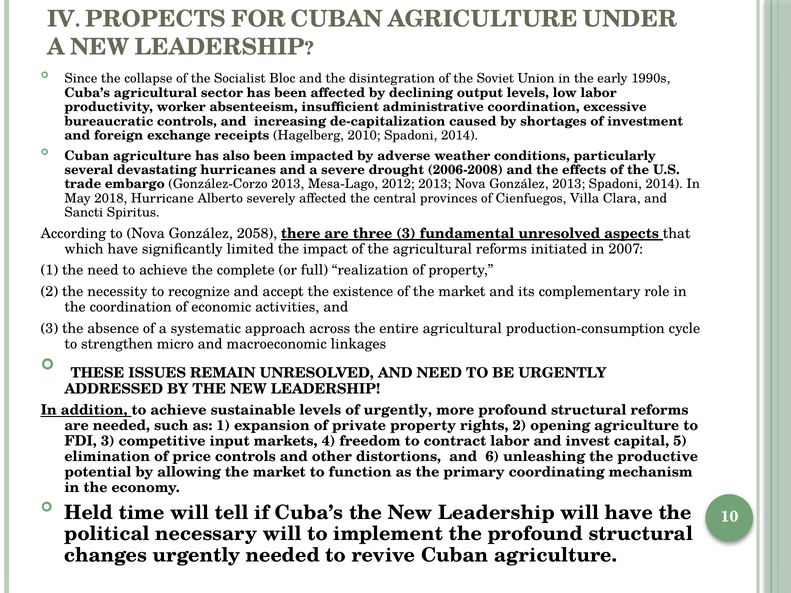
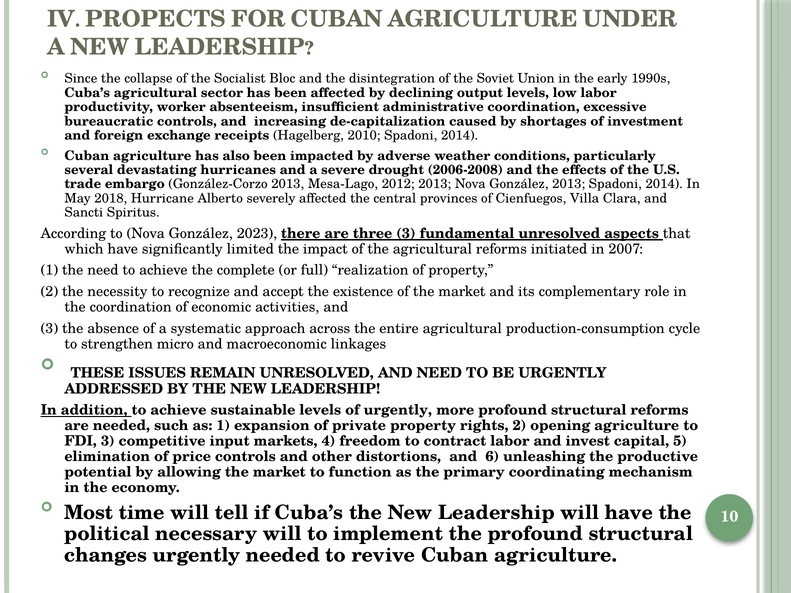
2058: 2058 -> 2023
Held: Held -> Most
